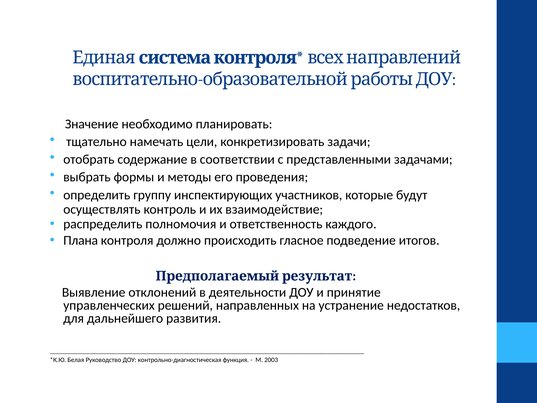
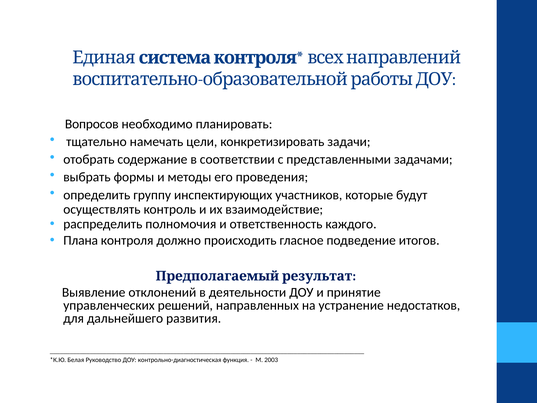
Значение: Значение -> Вопросов
